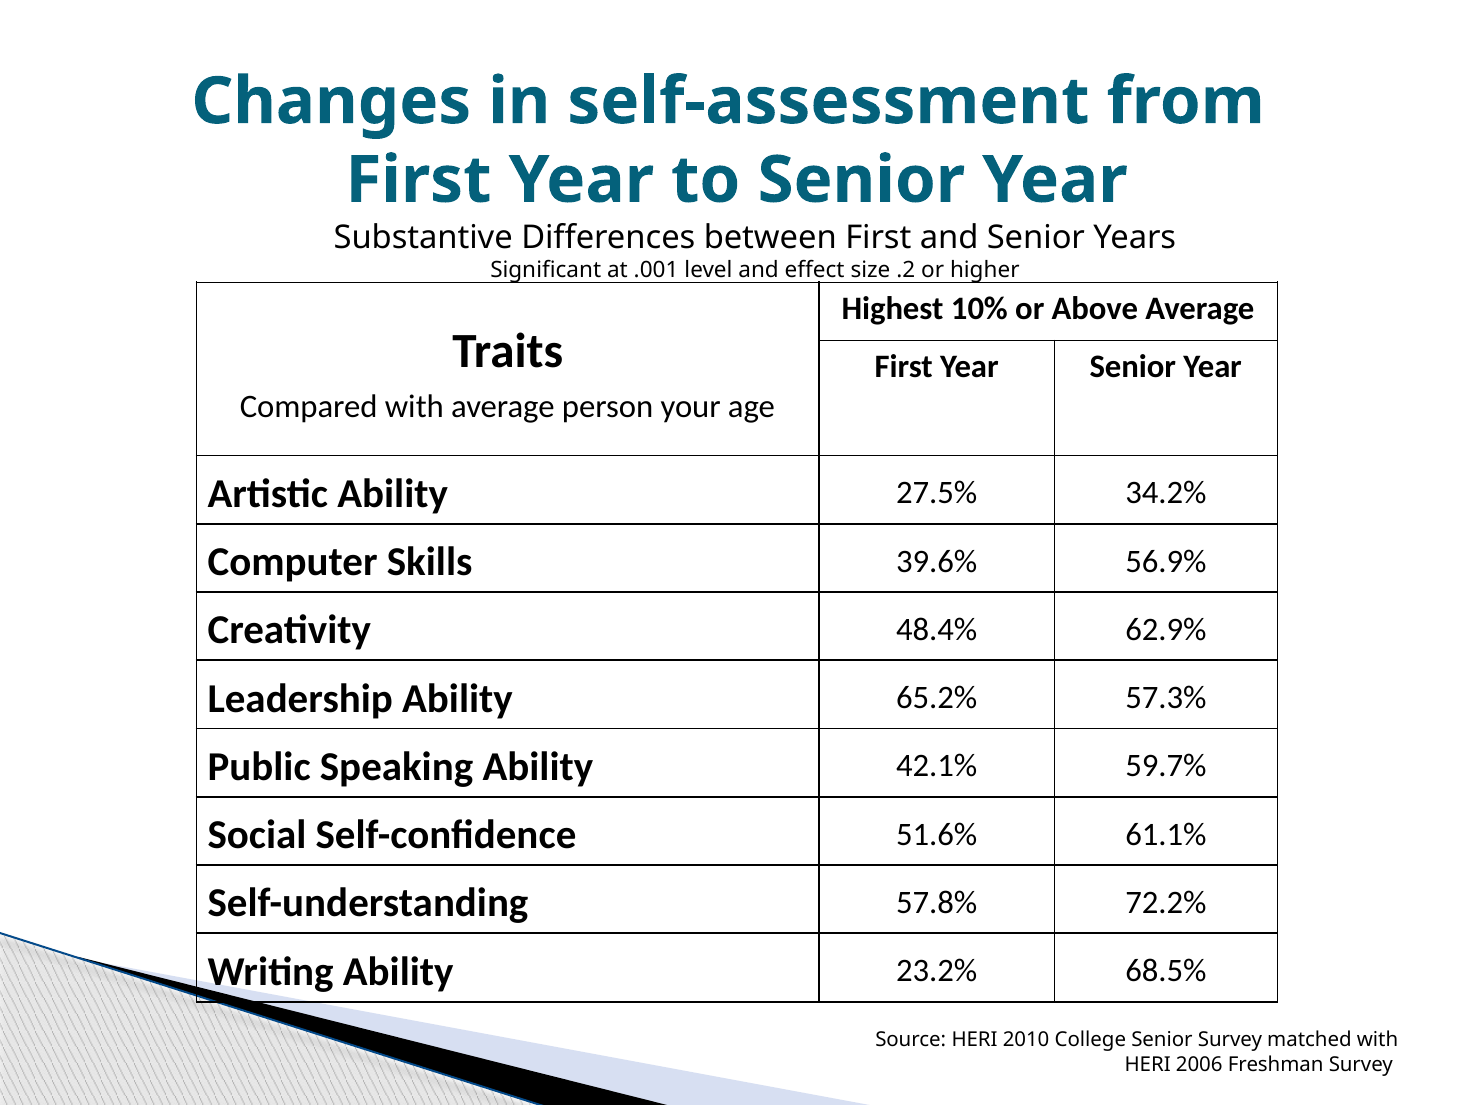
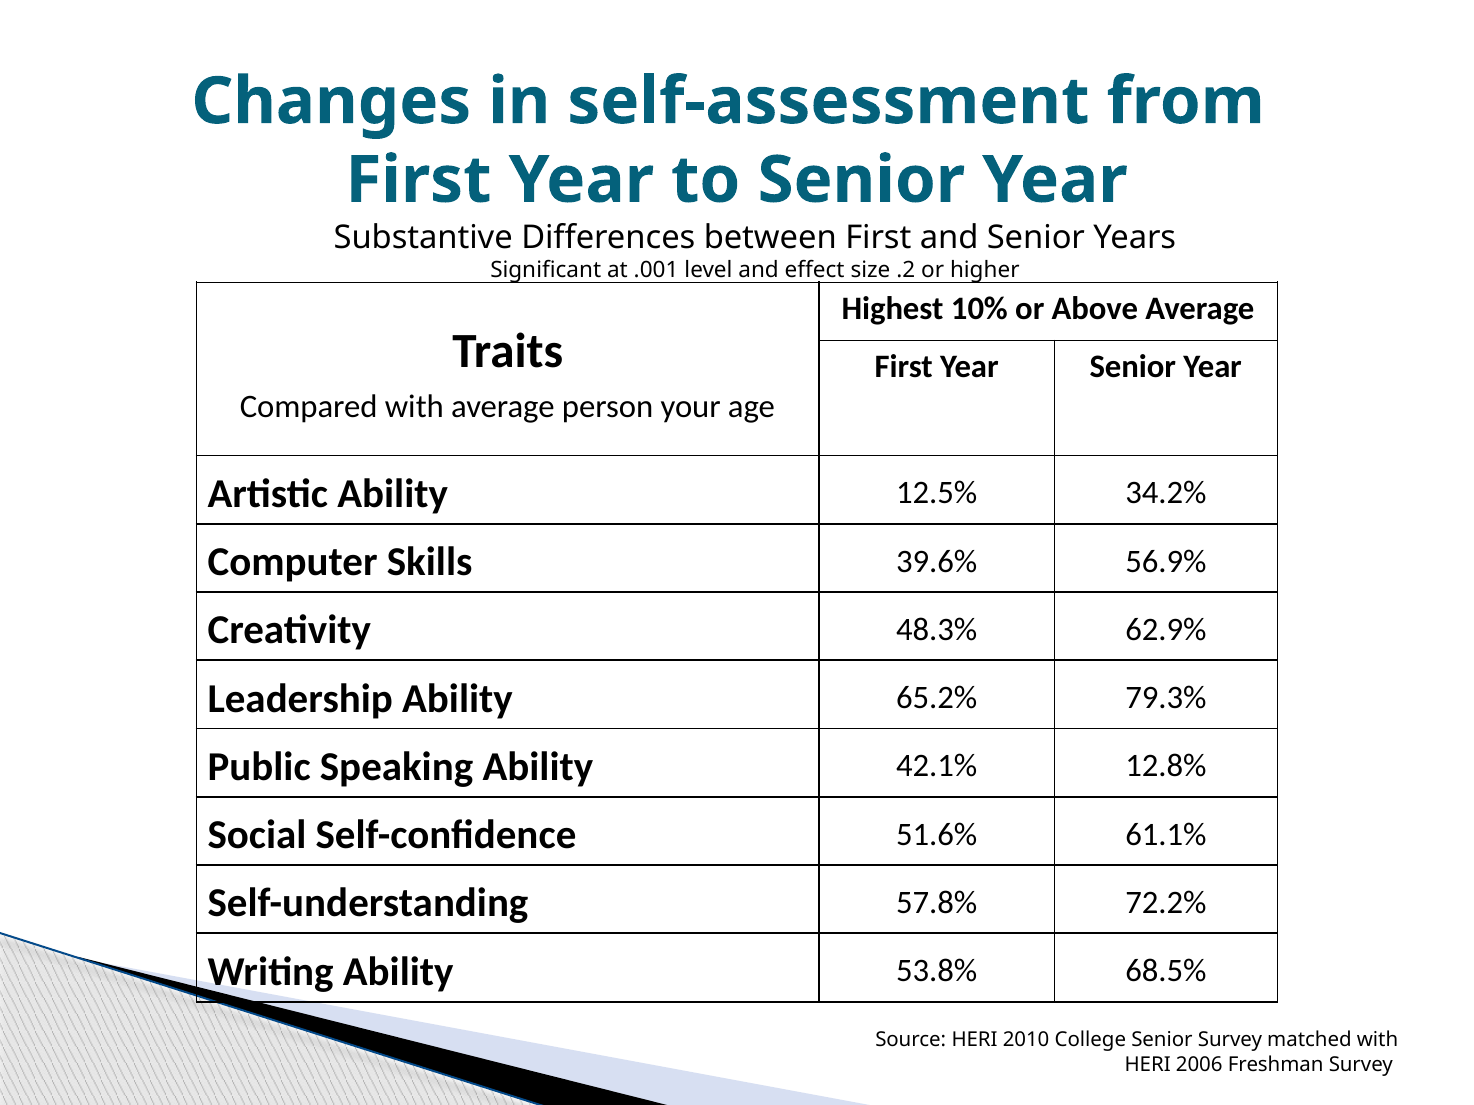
27.5%: 27.5% -> 12.5%
48.4%: 48.4% -> 48.3%
57.3%: 57.3% -> 79.3%
59.7%: 59.7% -> 12.8%
23.2%: 23.2% -> 53.8%
